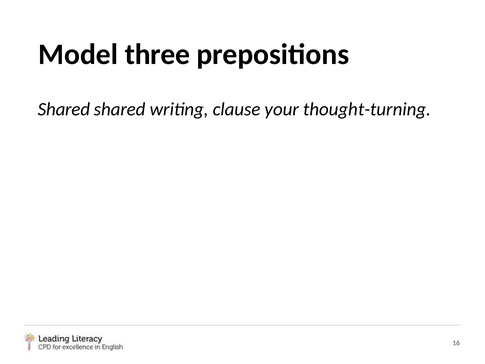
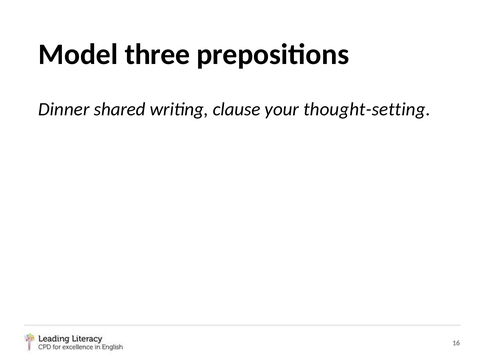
Shared at (64, 109): Shared -> Dinner
thought-turning: thought-turning -> thought-setting
